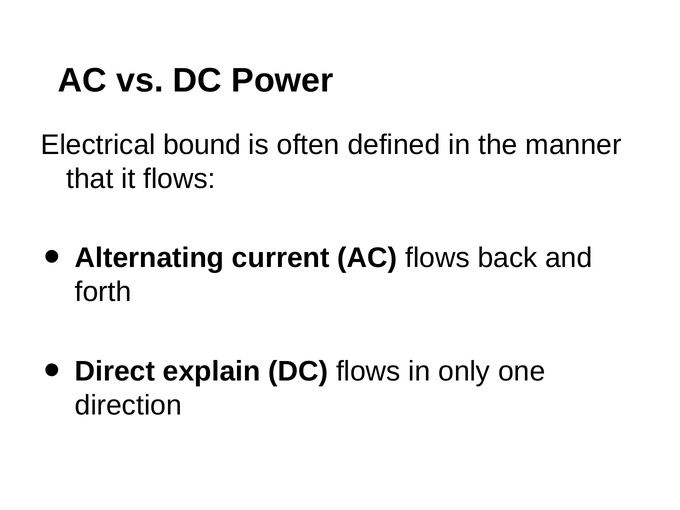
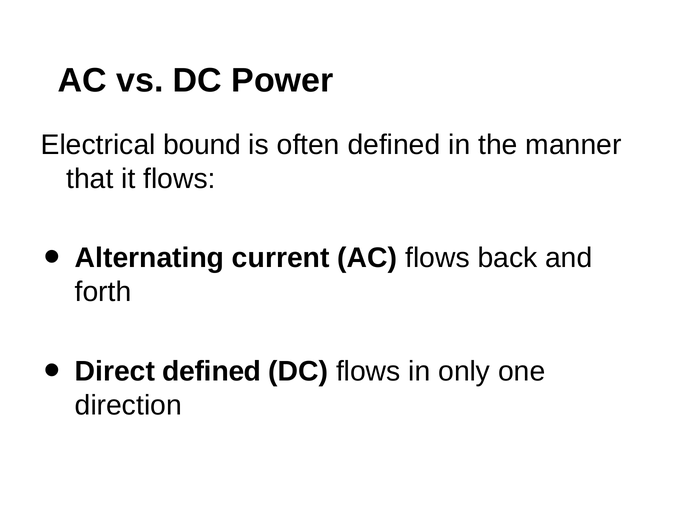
Direct explain: explain -> defined
